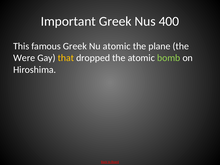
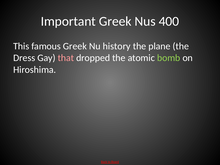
Nu atomic: atomic -> history
Were: Were -> Dress
that colour: yellow -> pink
